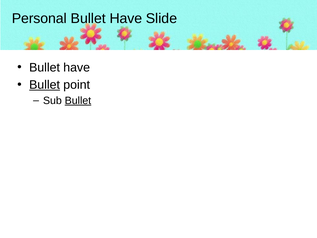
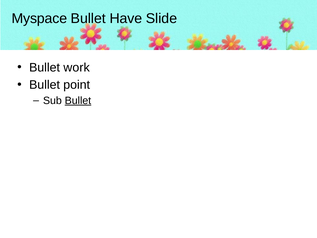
Personal: Personal -> Myspace
have at (77, 68): have -> work
Bullet at (45, 85) underline: present -> none
